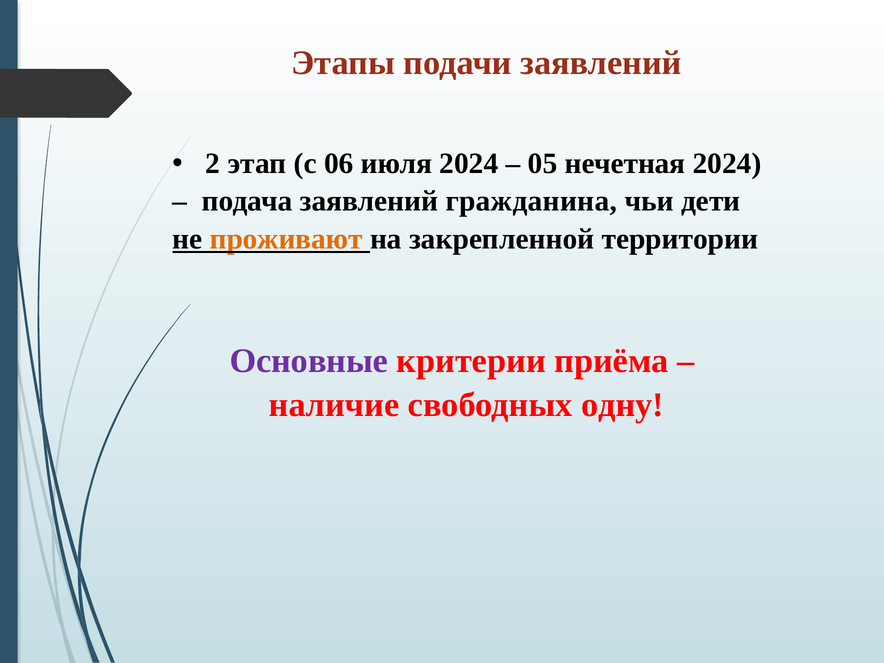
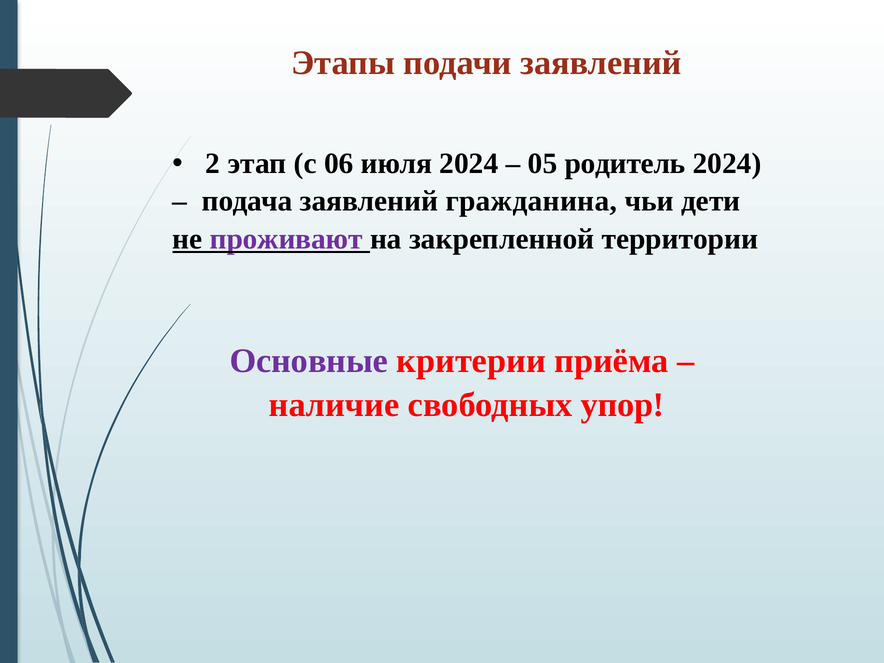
нечетная: нечетная -> родитель
проживают colour: orange -> purple
одну: одну -> упор
